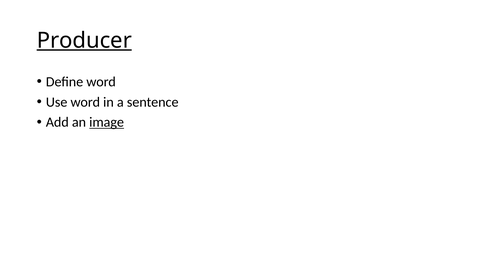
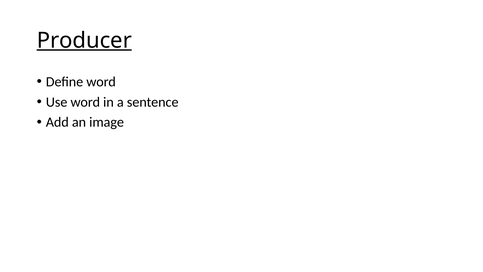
image underline: present -> none
